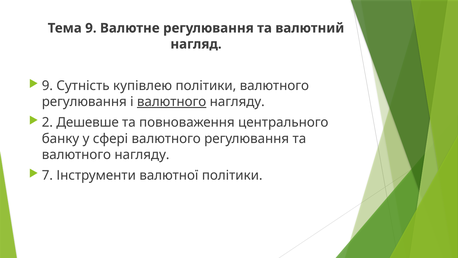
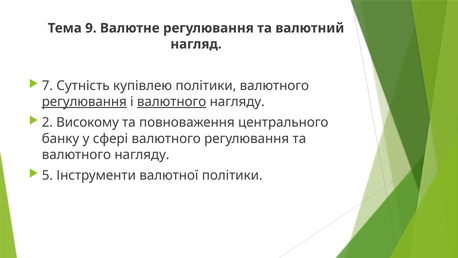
9 at (47, 86): 9 -> 7
регулювання at (84, 102) underline: none -> present
Дешевше: Дешевше -> Високому
7: 7 -> 5
